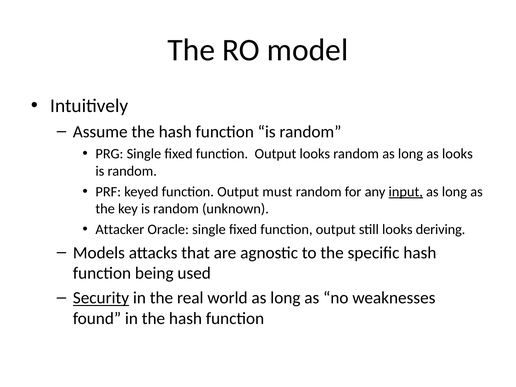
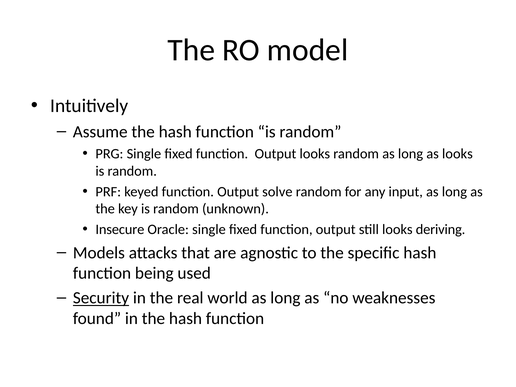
must: must -> solve
input underline: present -> none
Attacker: Attacker -> Insecure
